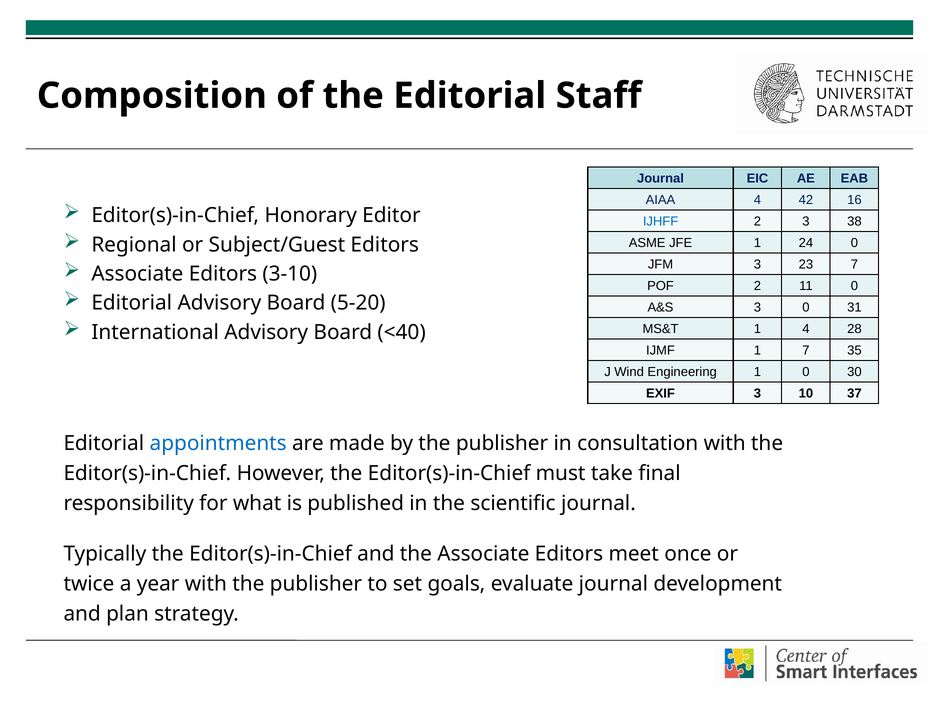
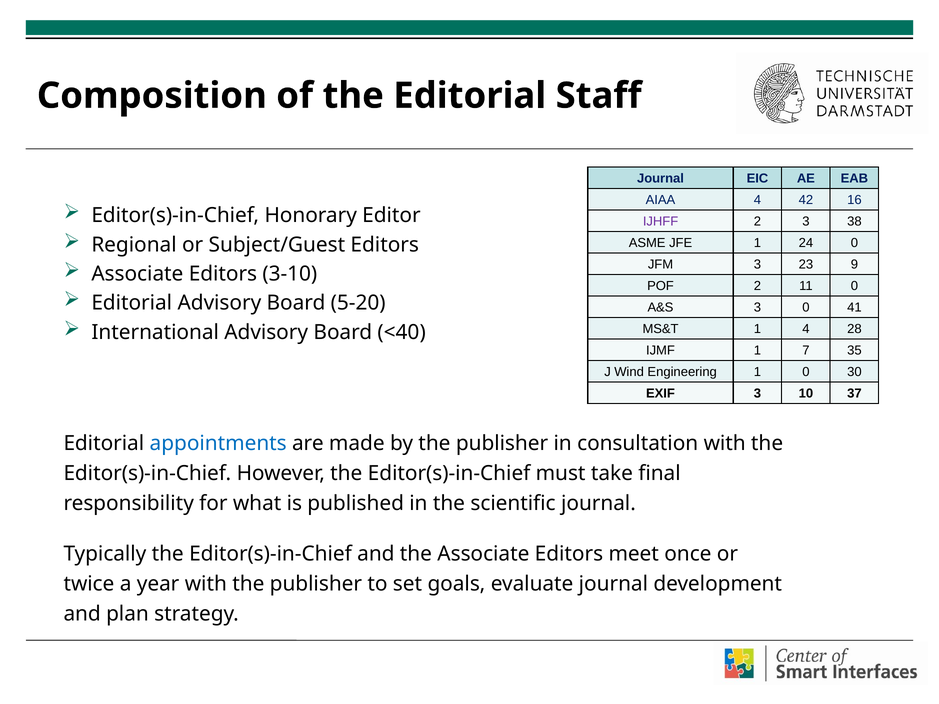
IJHFF colour: blue -> purple
23 7: 7 -> 9
31: 31 -> 41
